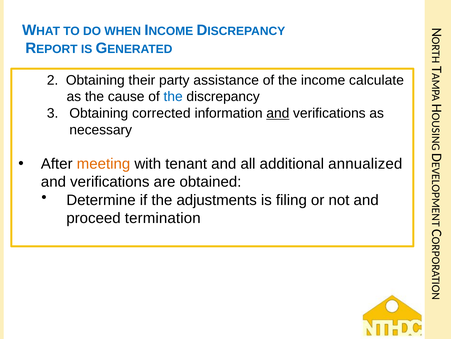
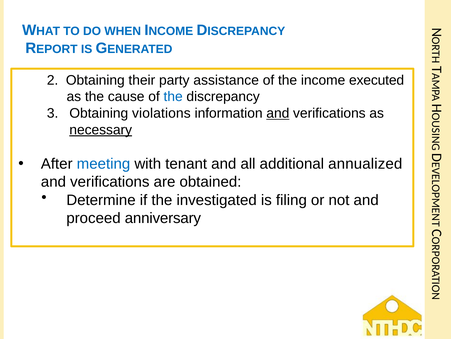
calculate: calculate -> executed
corrected: corrected -> violations
necessary underline: none -> present
meeting colour: orange -> blue
adjustments: adjustments -> investigated
termination: termination -> anniversary
